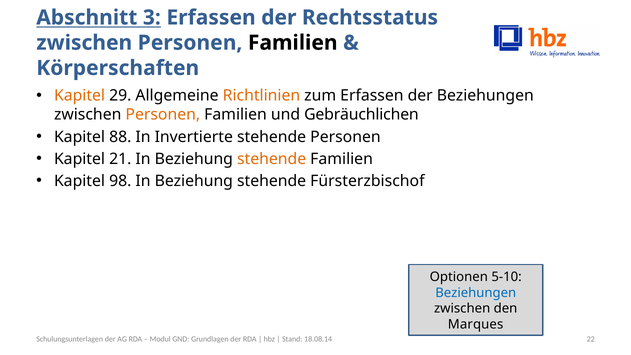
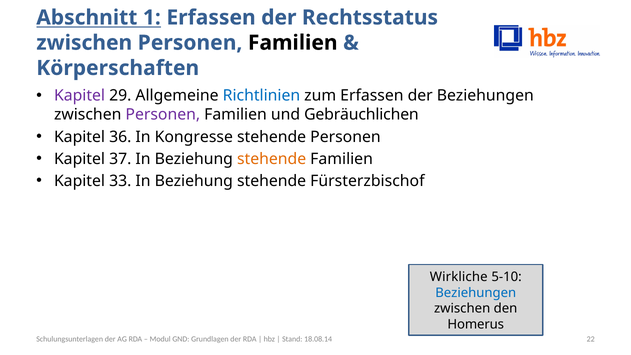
3: 3 -> 1
Kapitel at (80, 96) colour: orange -> purple
Richtlinien colour: orange -> blue
Personen at (163, 115) colour: orange -> purple
88: 88 -> 36
Invertierte: Invertierte -> Kongresse
21: 21 -> 37
98: 98 -> 33
Optionen: Optionen -> Wirkliche
Marques: Marques -> Homerus
